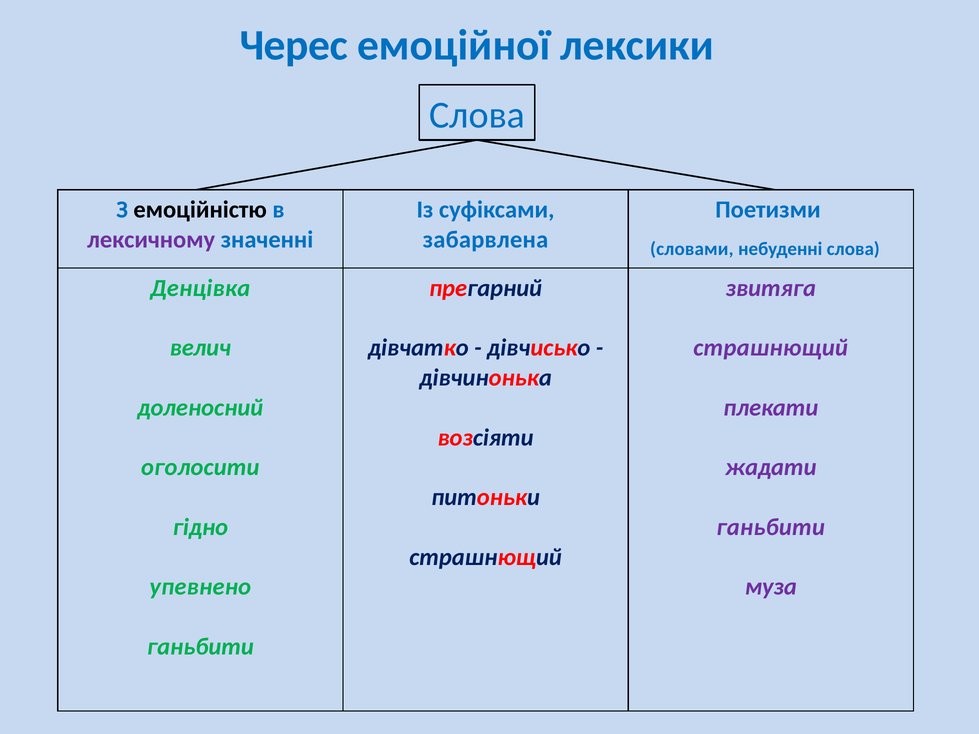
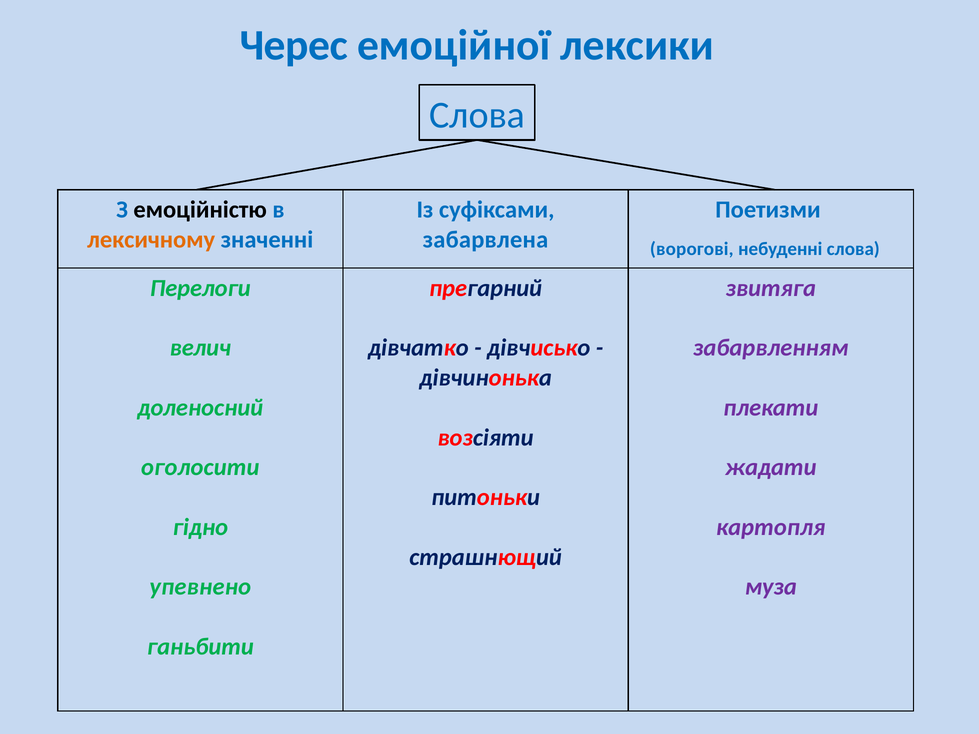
лексичному colour: purple -> orange
словами: словами -> ворогові
Денцівка: Денцівка -> Перелоги
страшнющий at (771, 348): страшнющий -> забарвленням
ганьбити at (771, 527): ганьбити -> картопля
